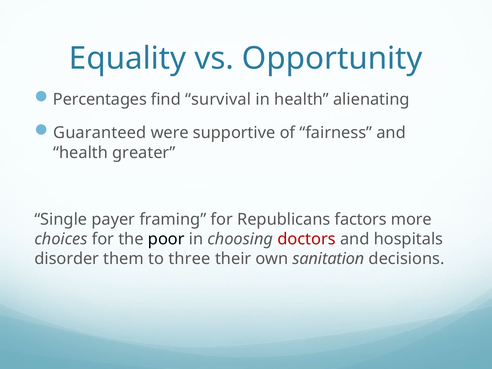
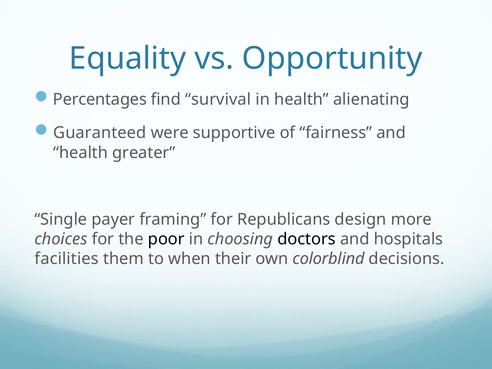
factors: factors -> design
doctors colour: red -> black
disorder: disorder -> facilities
three: three -> when
sanitation: sanitation -> colorblind
